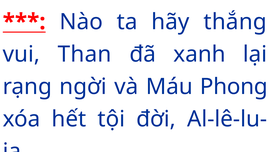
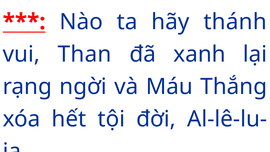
thắng: thắng -> thánh
Phong: Phong -> Thắng
